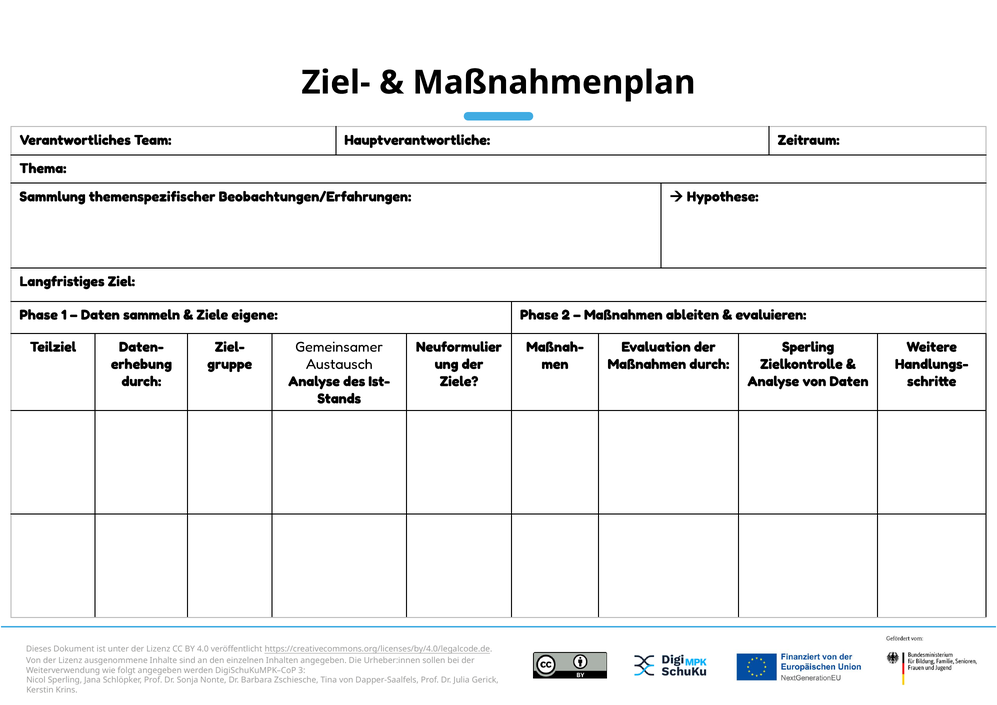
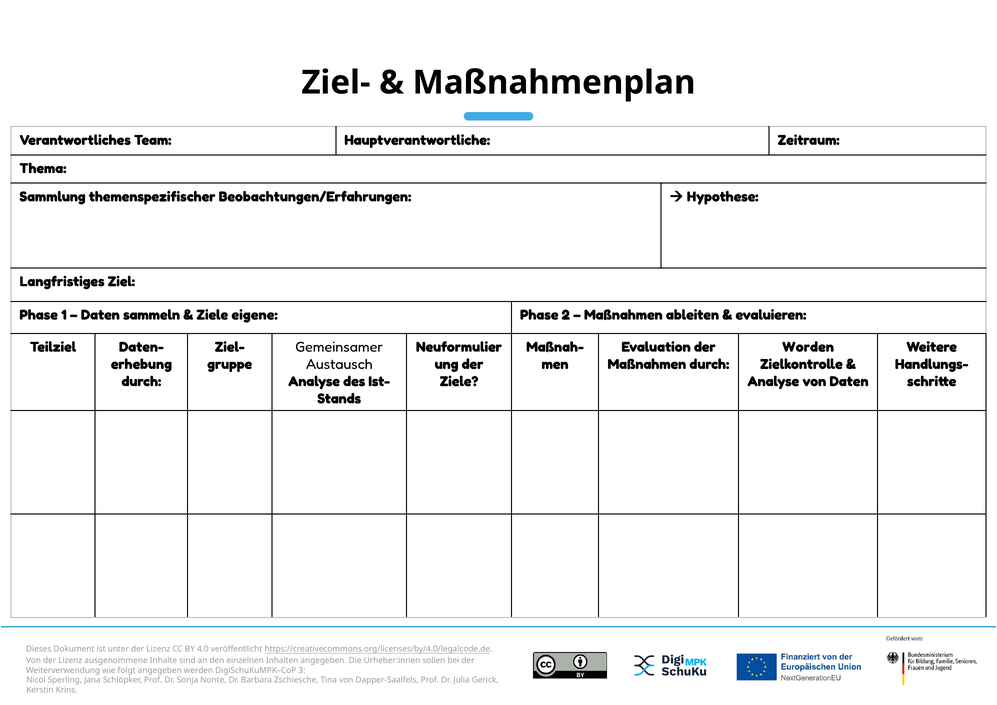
Sperling at (808, 347): Sperling -> Worden
